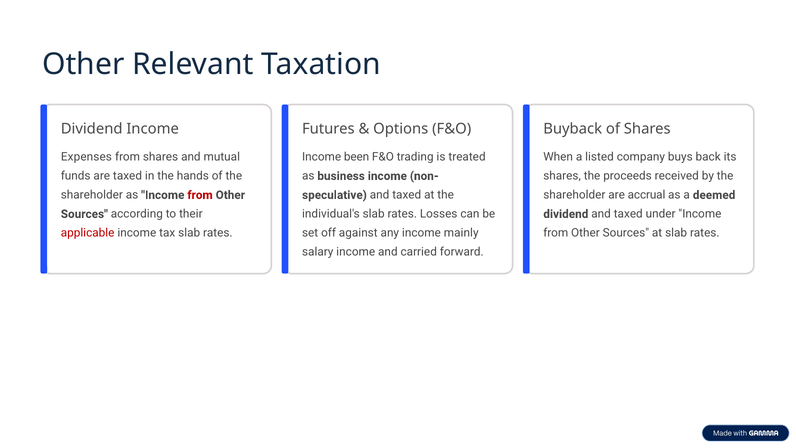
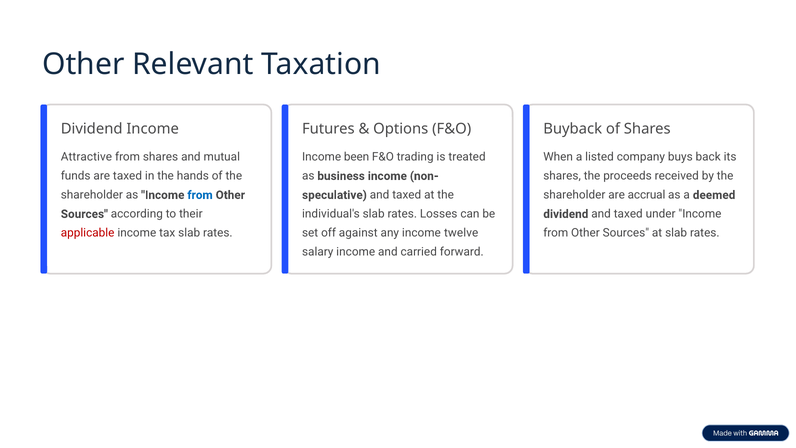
Expenses: Expenses -> Attractive
from at (200, 195) colour: red -> blue
mainly: mainly -> twelve
